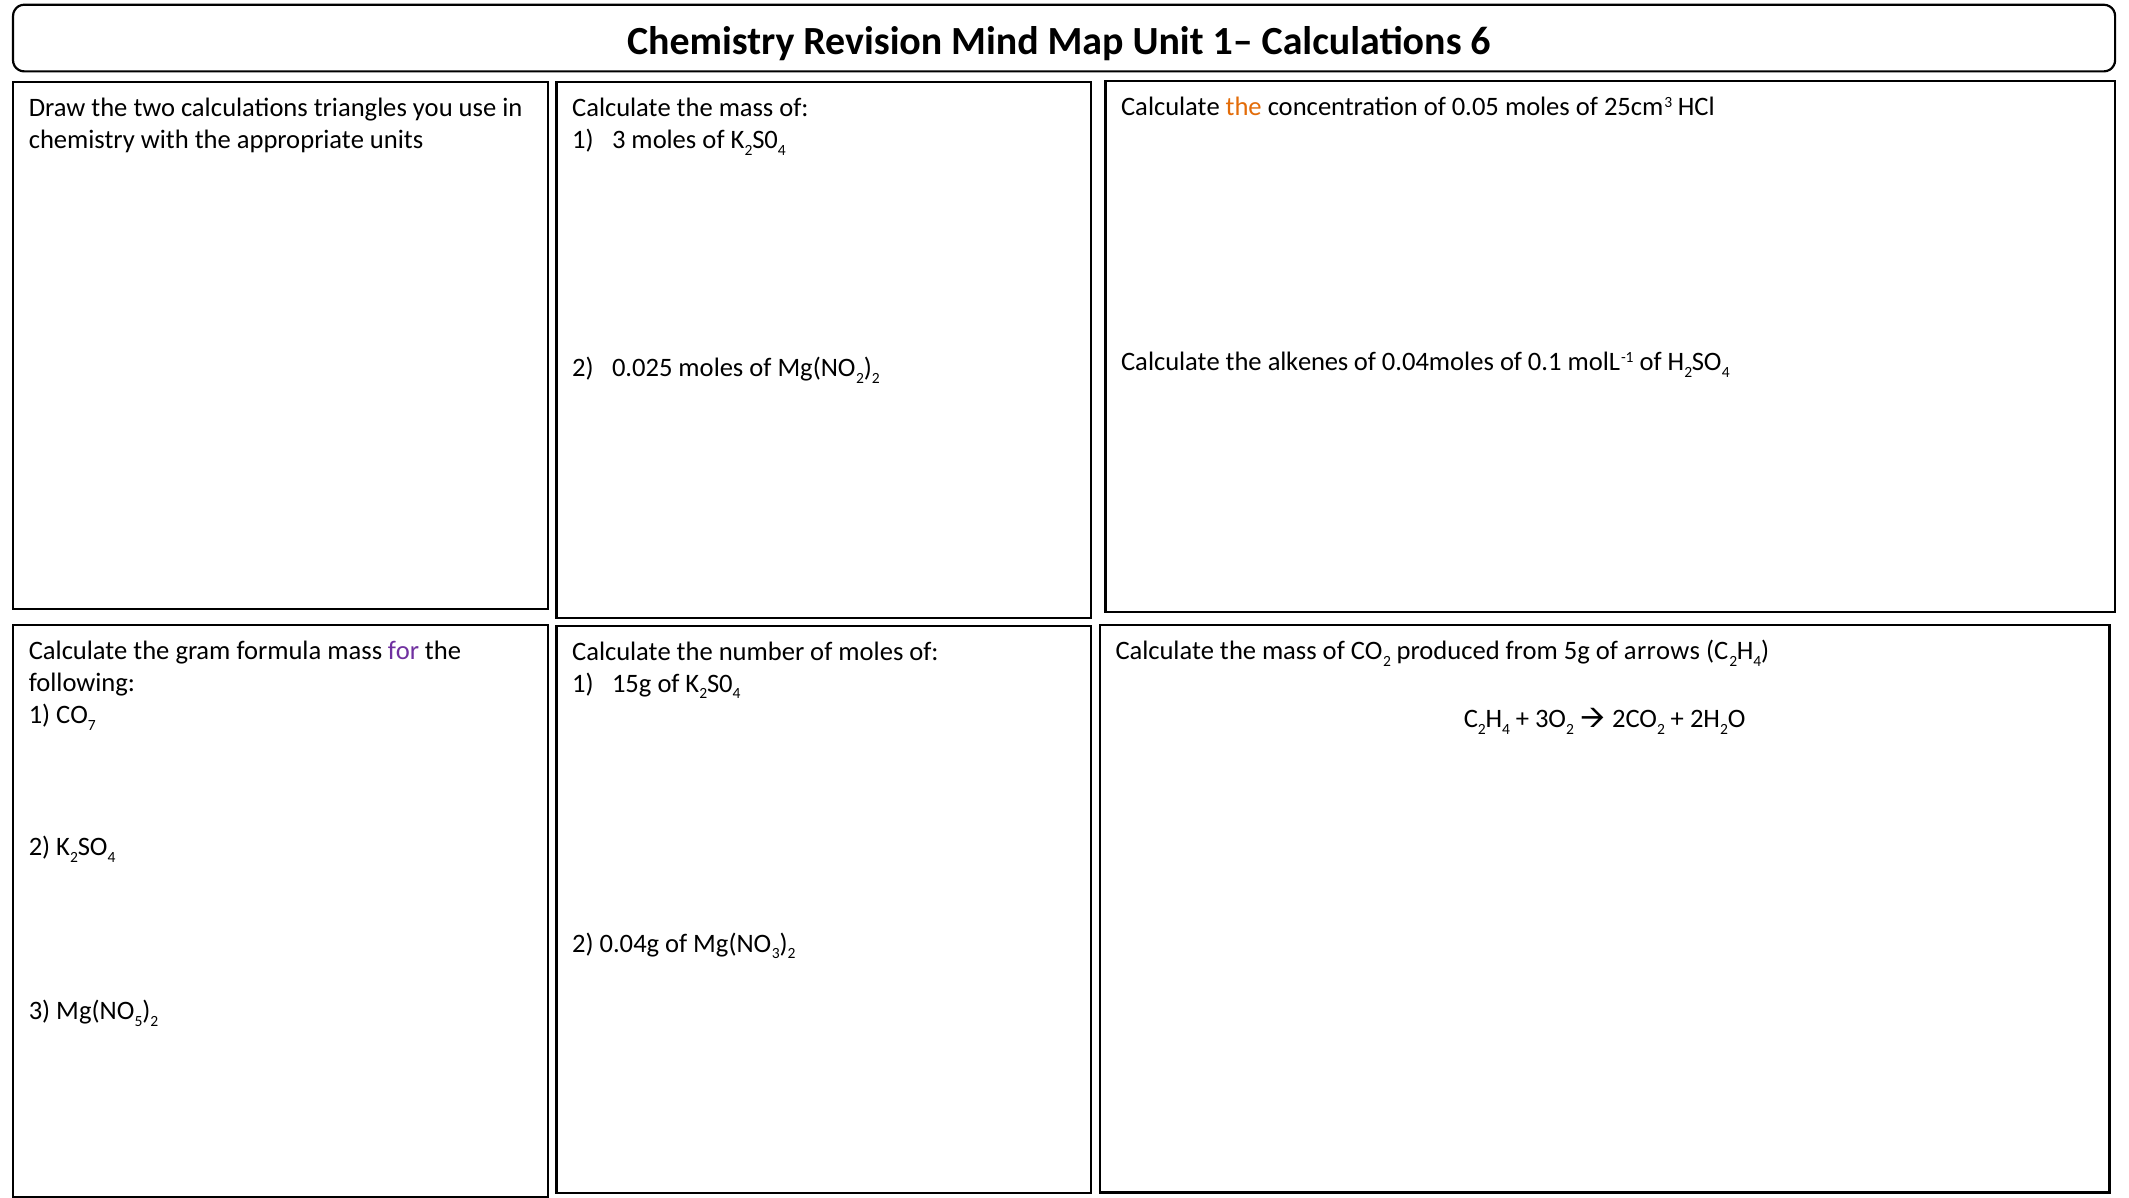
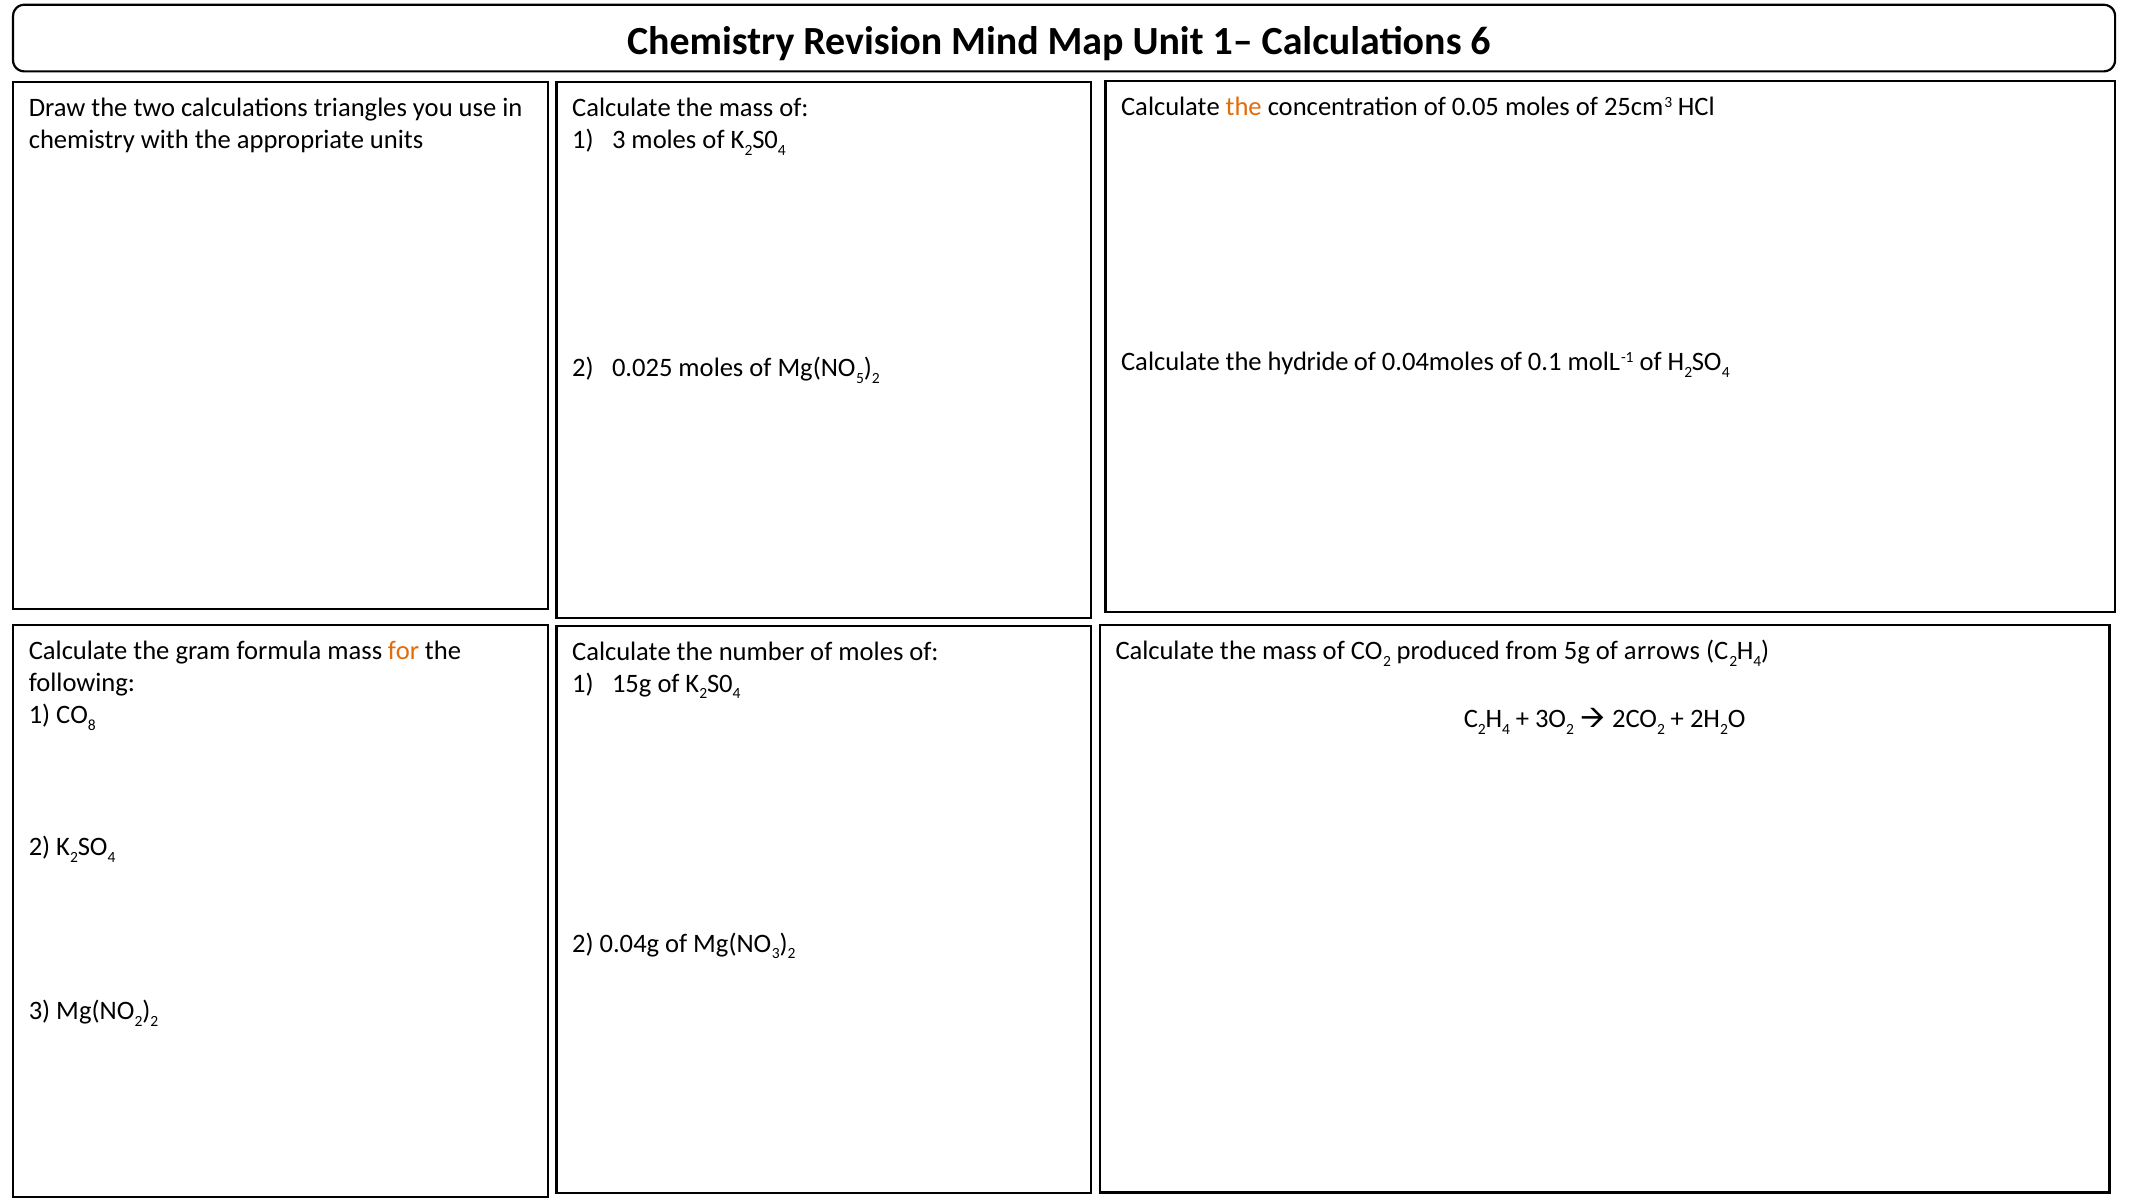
alkenes: alkenes -> hydride
2 at (860, 378): 2 -> 5
for colour: purple -> orange
7: 7 -> 8
5 at (138, 1021): 5 -> 2
